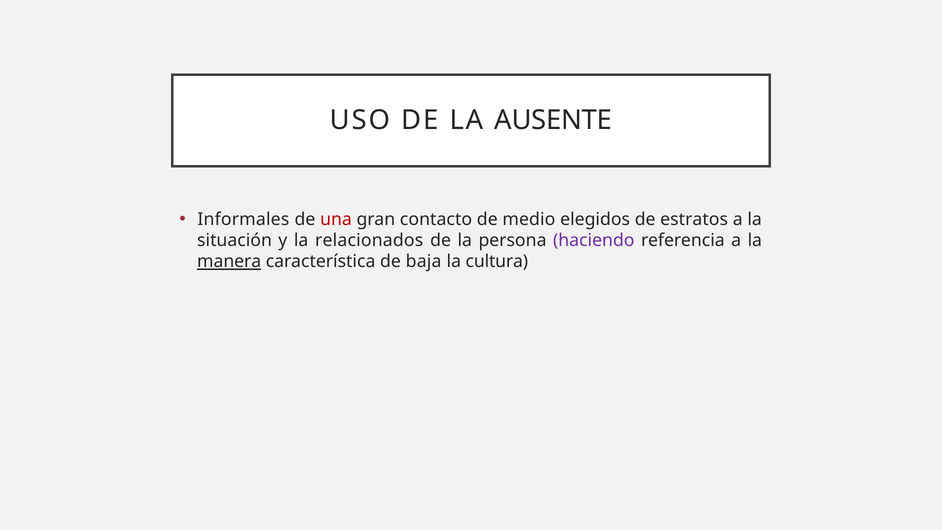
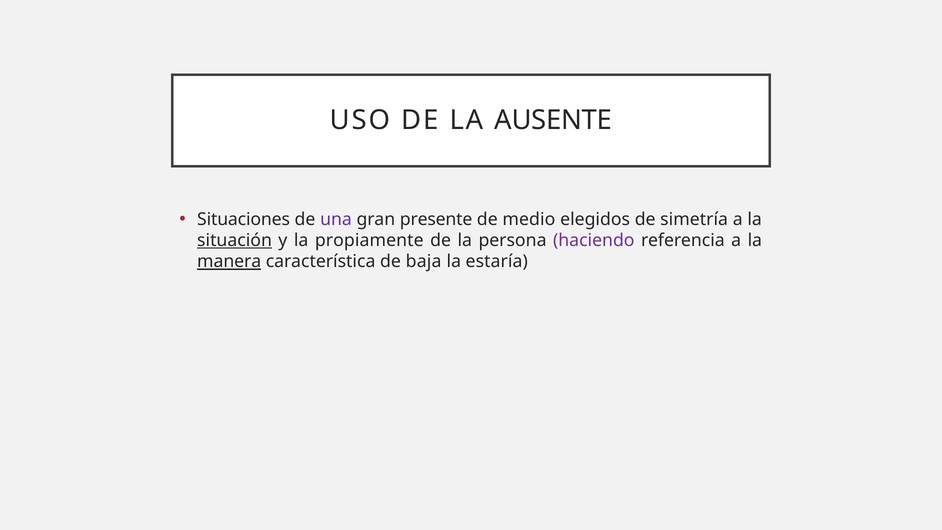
Informales: Informales -> Situaciones
una colour: red -> purple
contacto: contacto -> presente
estratos: estratos -> simetría
situación underline: none -> present
relacionados: relacionados -> propiamente
cultura: cultura -> estaría
